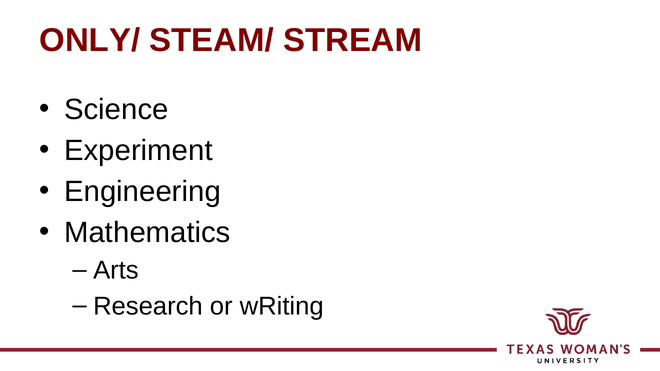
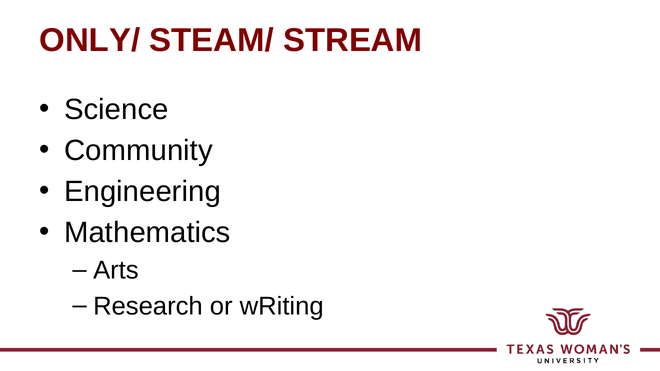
Experiment: Experiment -> Community
